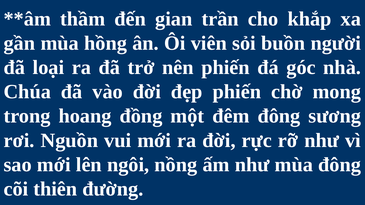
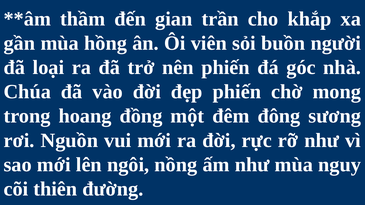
mùa đông: đông -> nguy
